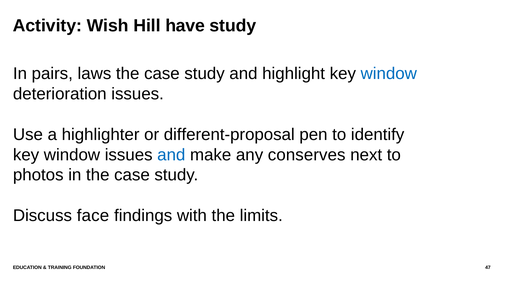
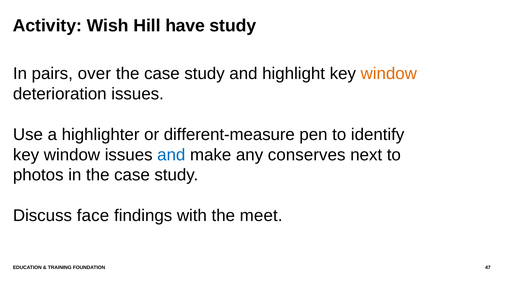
laws: laws -> over
window at (389, 74) colour: blue -> orange
different-proposal: different-proposal -> different-measure
limits: limits -> meet
